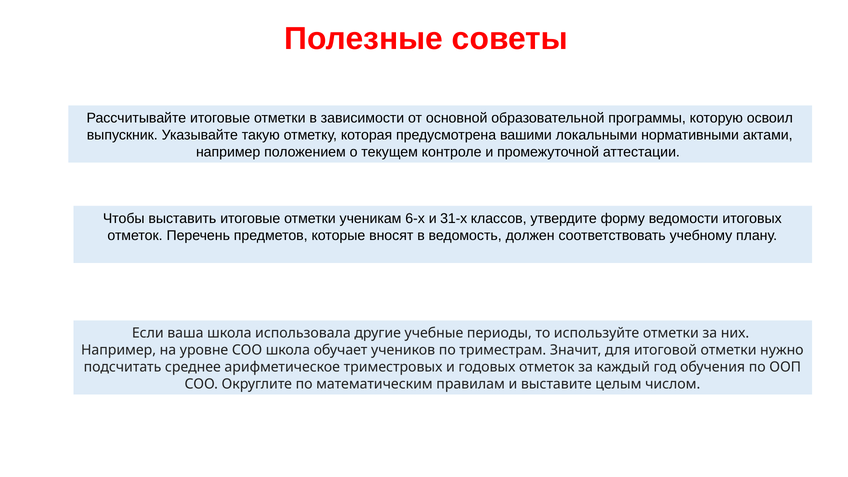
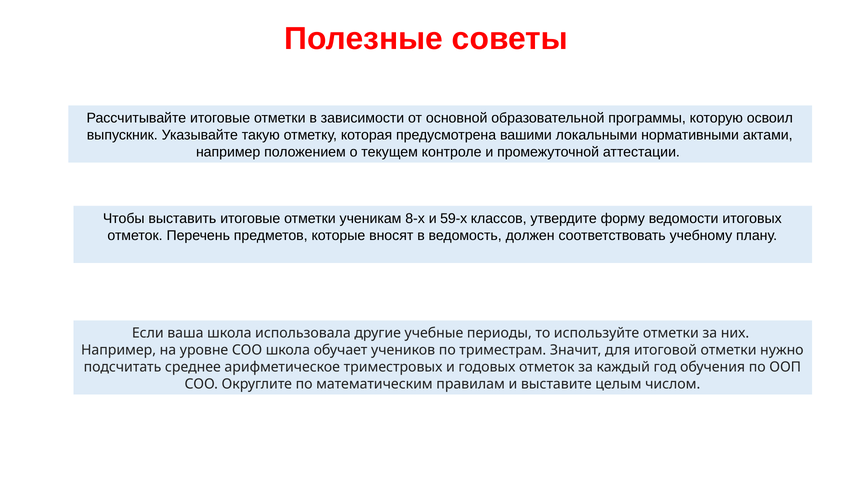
6-х: 6-х -> 8-х
31-х: 31-х -> 59-х
